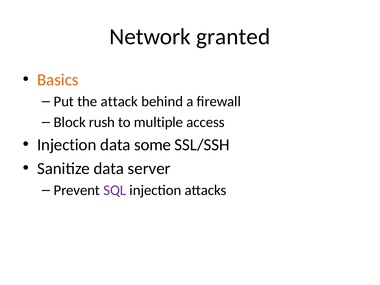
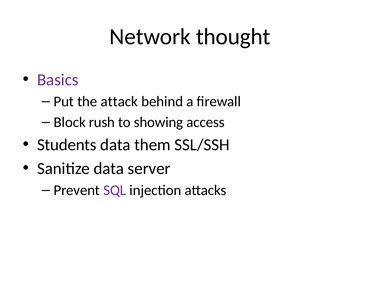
granted: granted -> thought
Basics colour: orange -> purple
multiple: multiple -> showing
Injection at (67, 145): Injection -> Students
some: some -> them
